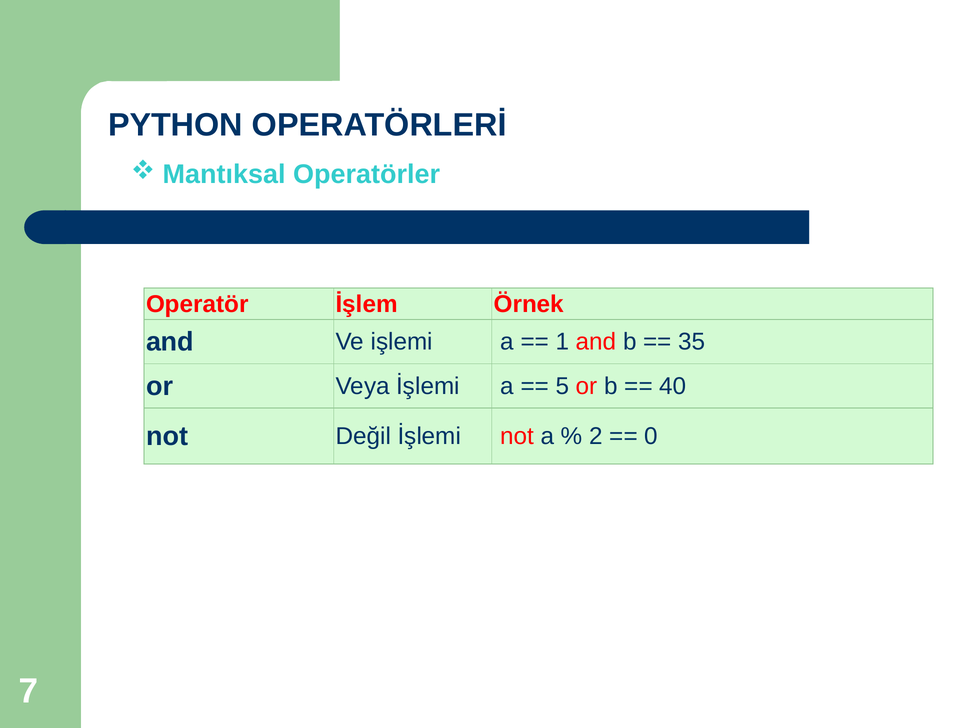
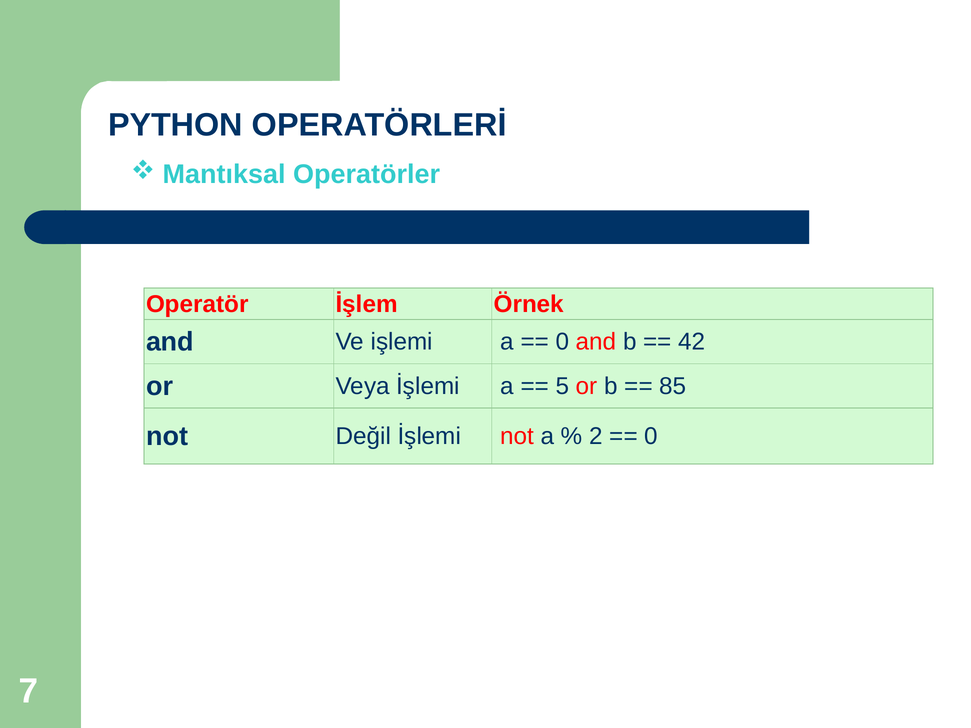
1 at (562, 342): 1 -> 0
35: 35 -> 42
40: 40 -> 85
